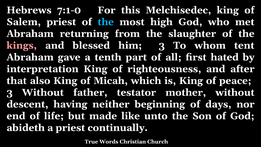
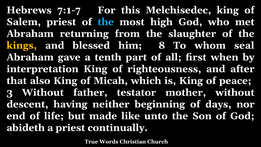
7:1-0: 7:1-0 -> 7:1-7
kings colour: pink -> yellow
him 3: 3 -> 8
tent: tent -> seal
hated: hated -> when
